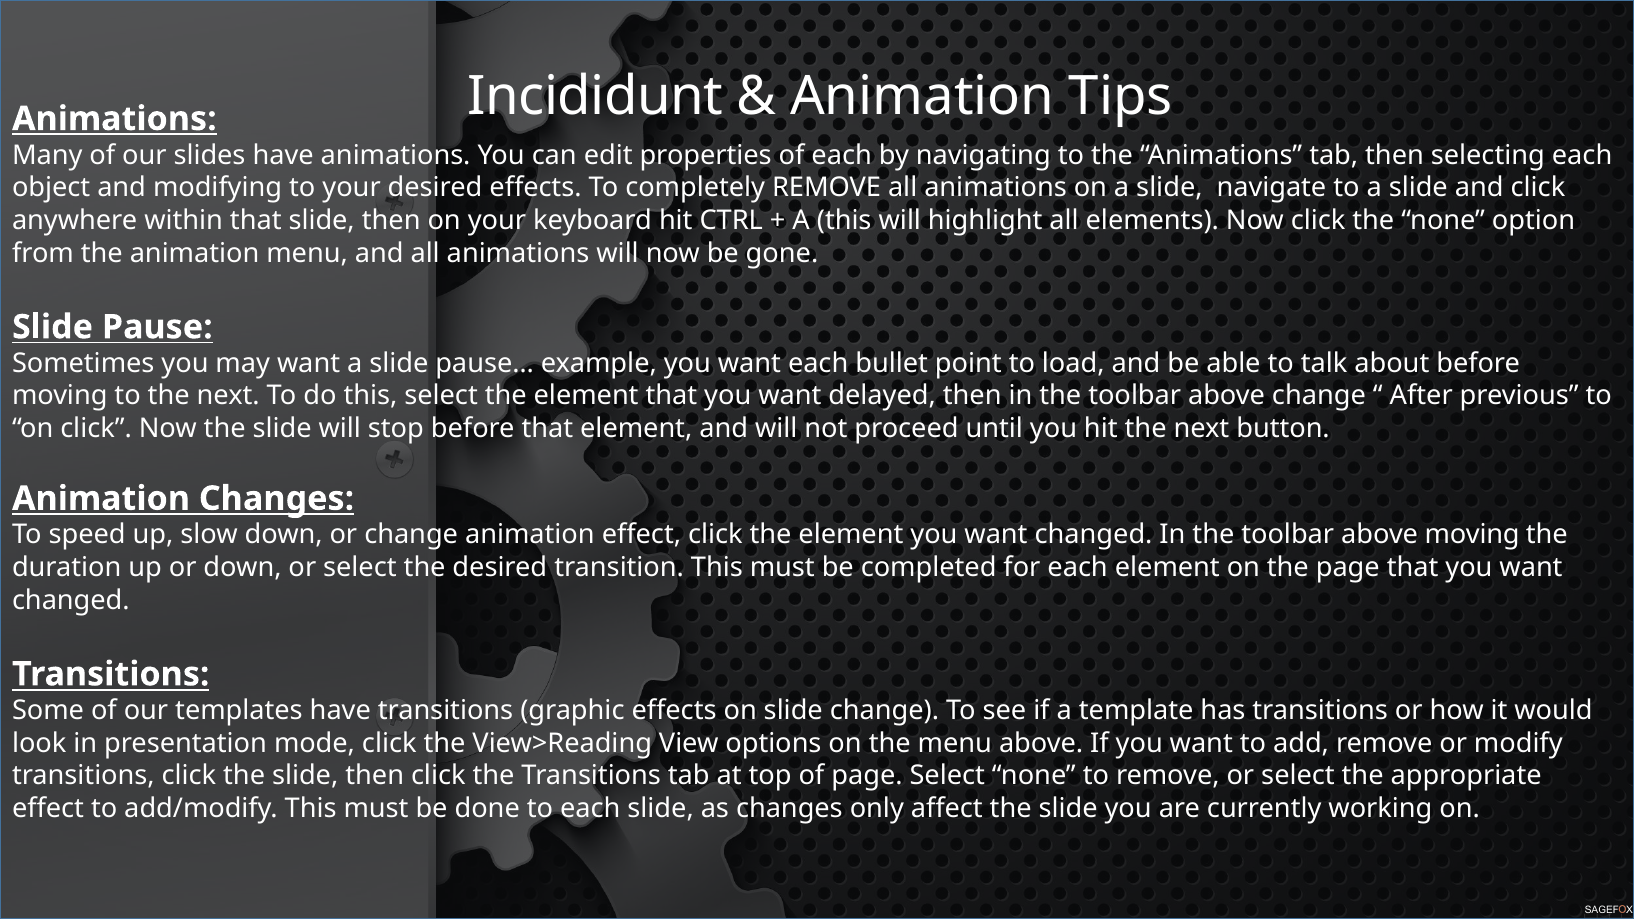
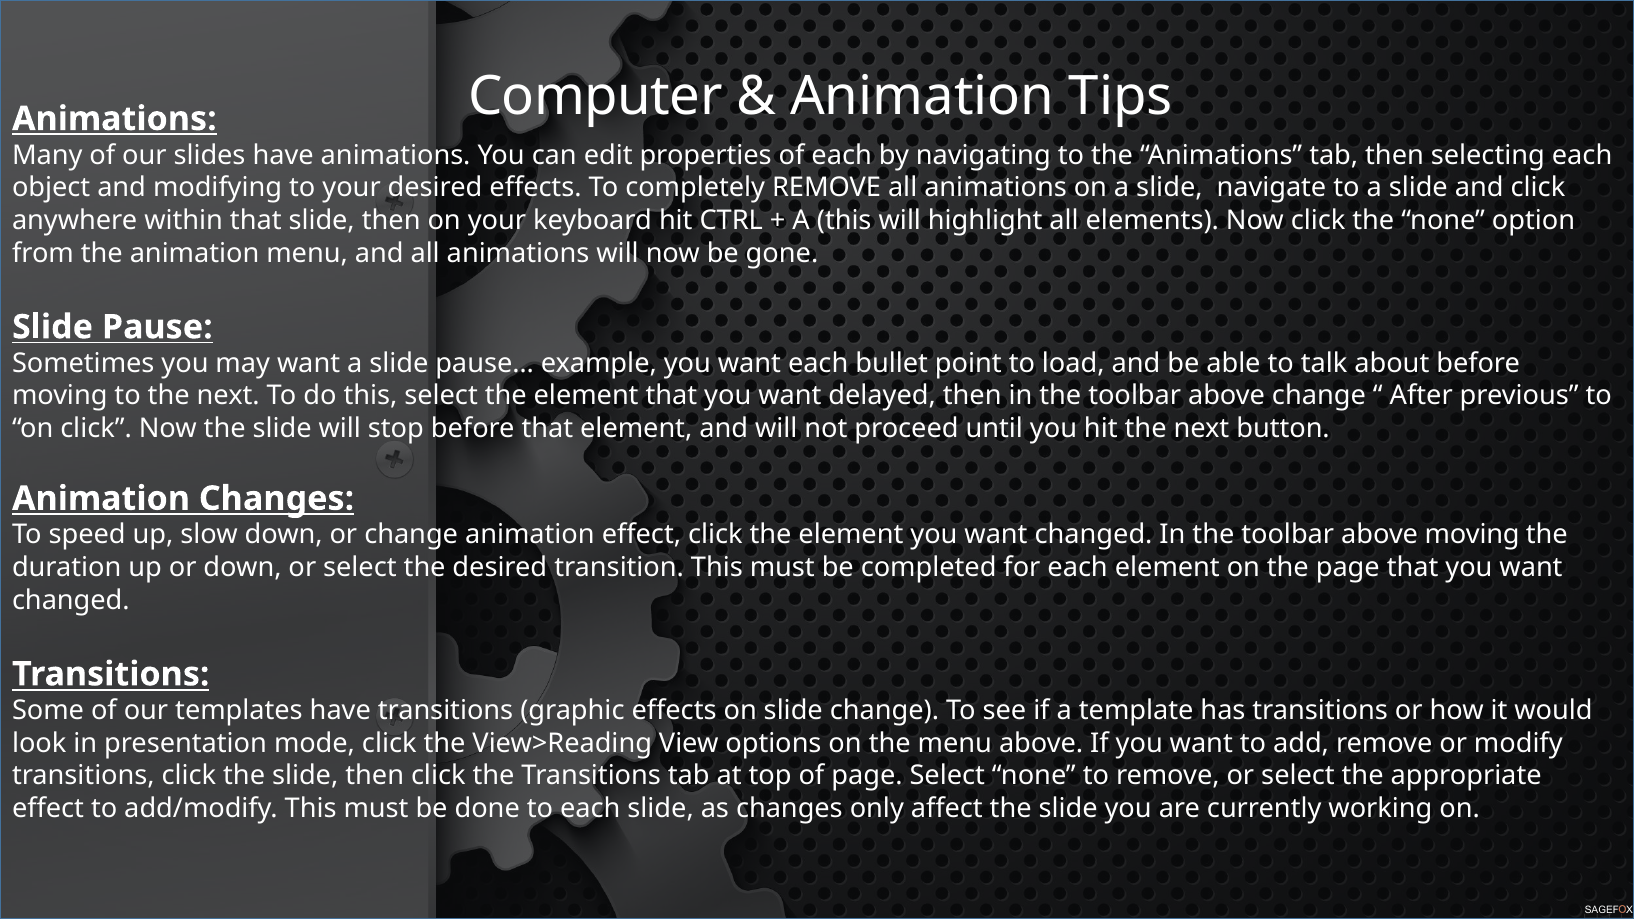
Incididunt: Incididunt -> Computer
